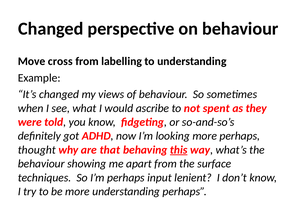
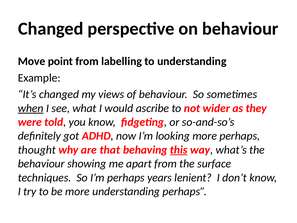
cross: cross -> point
when underline: none -> present
spent: spent -> wider
input: input -> years
